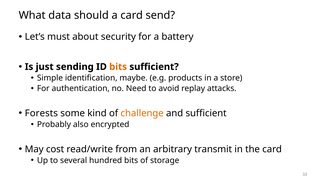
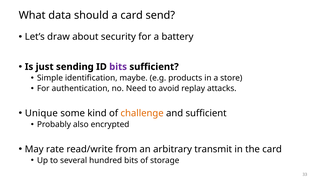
must: must -> draw
bits at (118, 67) colour: orange -> purple
Forests: Forests -> Unique
cost: cost -> rate
